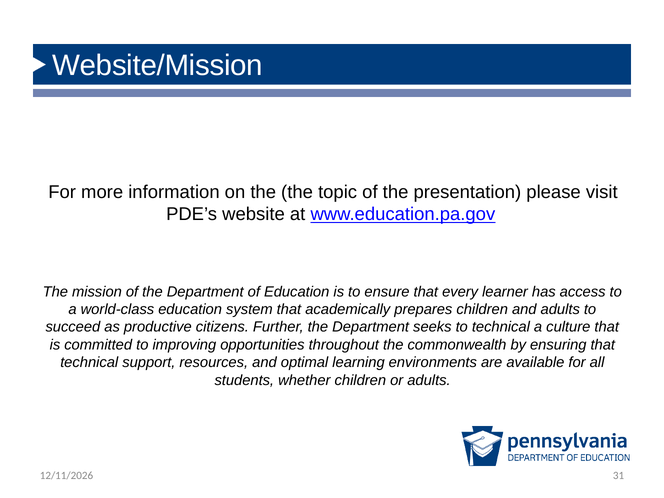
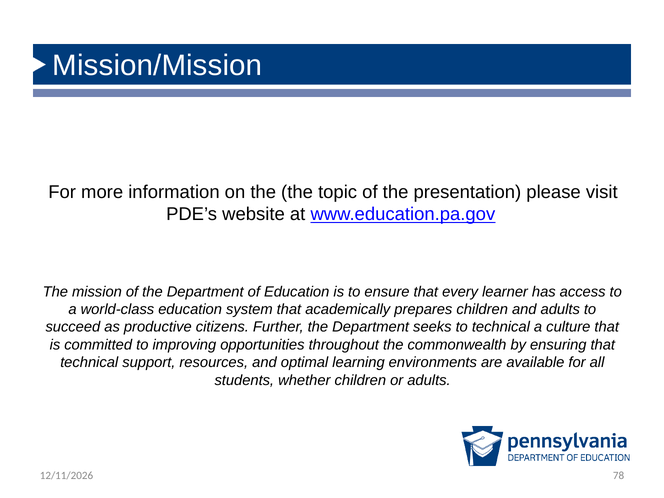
Website/Mission: Website/Mission -> Mission/Mission
31: 31 -> 78
